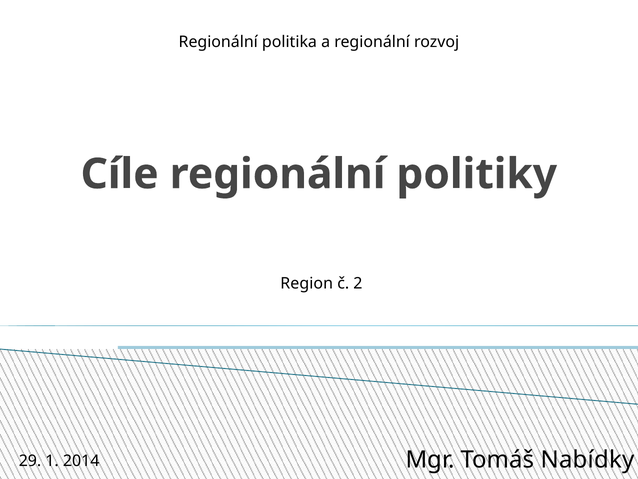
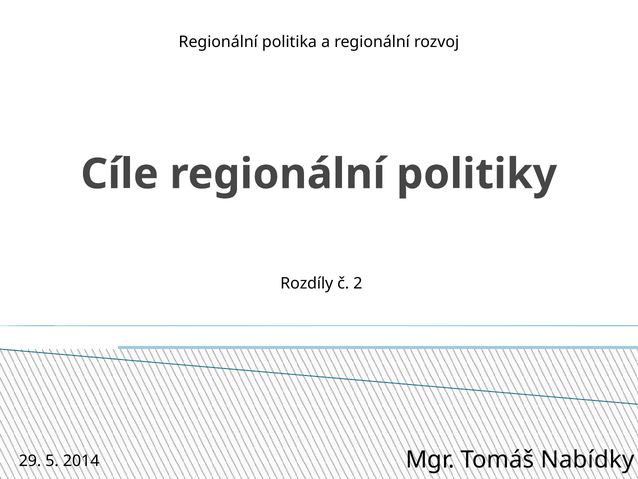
Region: Region -> Rozdíly
1: 1 -> 5
